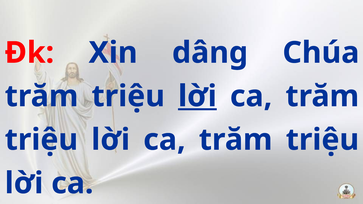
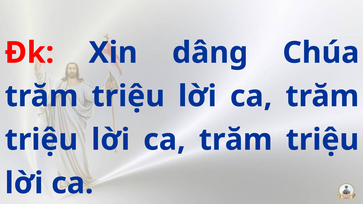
lời at (197, 96) underline: present -> none
